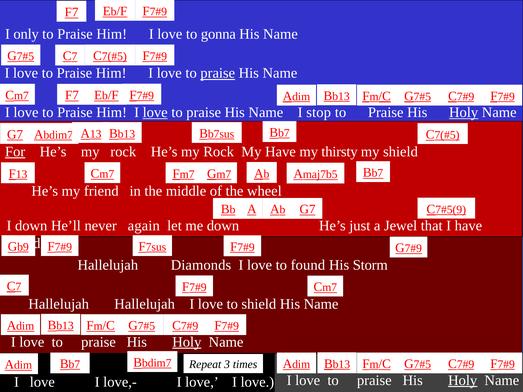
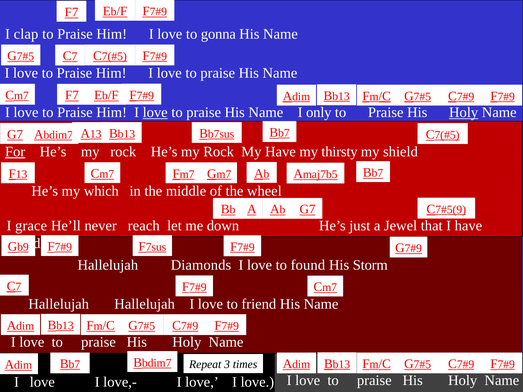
only: only -> clap
praise at (218, 73) underline: present -> none
stop: stop -> only
friend: friend -> which
I down: down -> grace
again: again -> reach
to shield: shield -> friend
Holy at (187, 342) underline: present -> none
Holy at (463, 380) underline: present -> none
